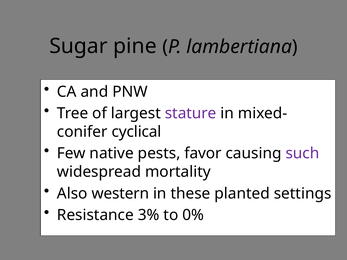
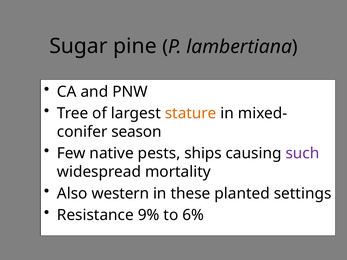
stature colour: purple -> orange
cyclical: cyclical -> season
favor: favor -> ships
3%: 3% -> 9%
0%: 0% -> 6%
